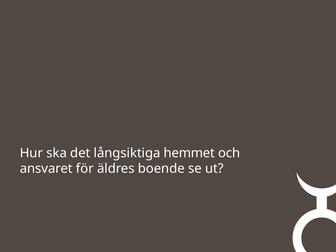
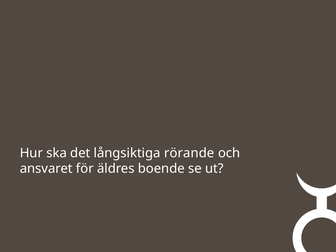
hemmet: hemmet -> rörande
